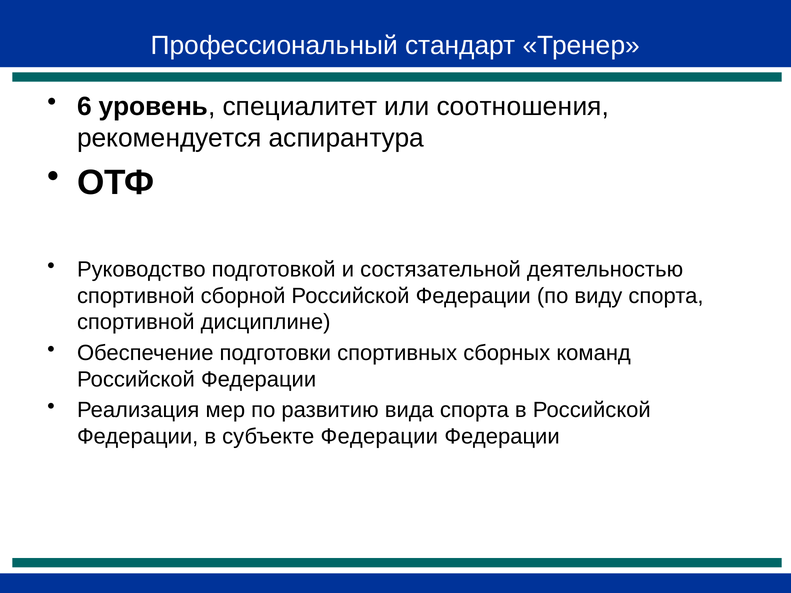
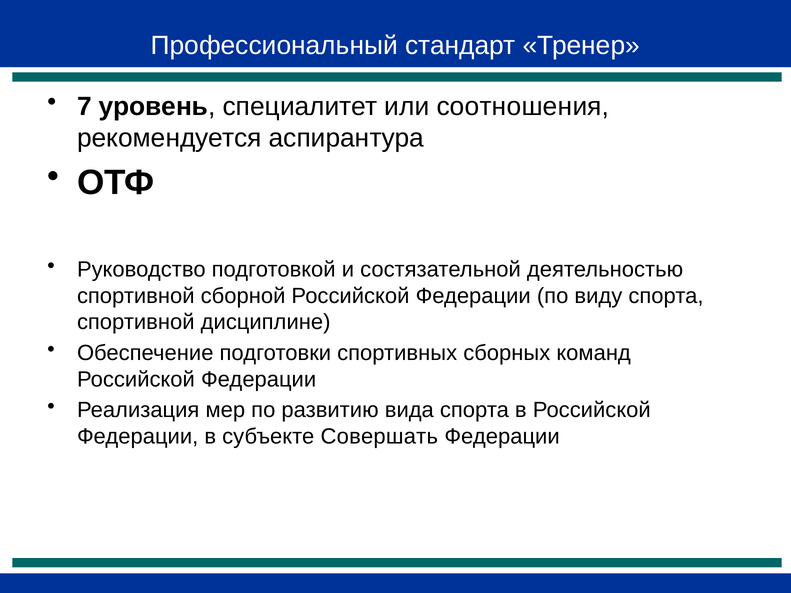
6: 6 -> 7
субъекте Федерации: Федерации -> Совершать
